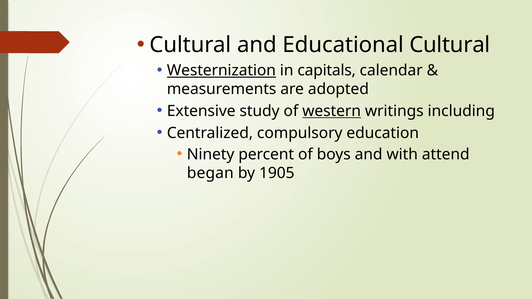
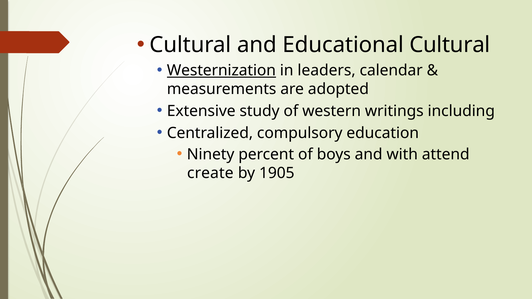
capitals: capitals -> leaders
western underline: present -> none
began: began -> create
